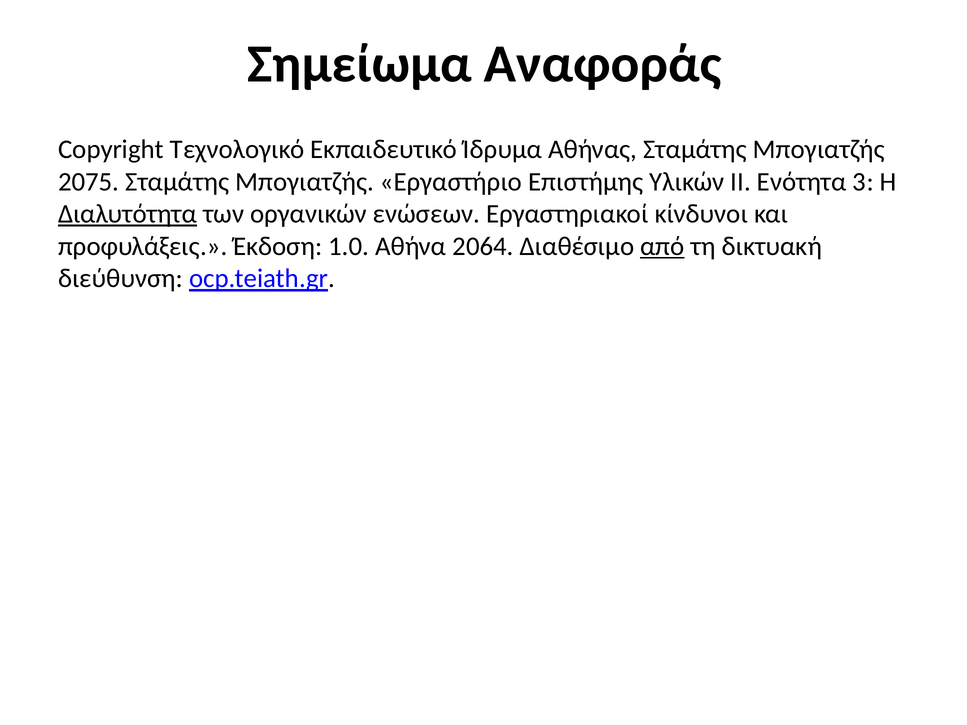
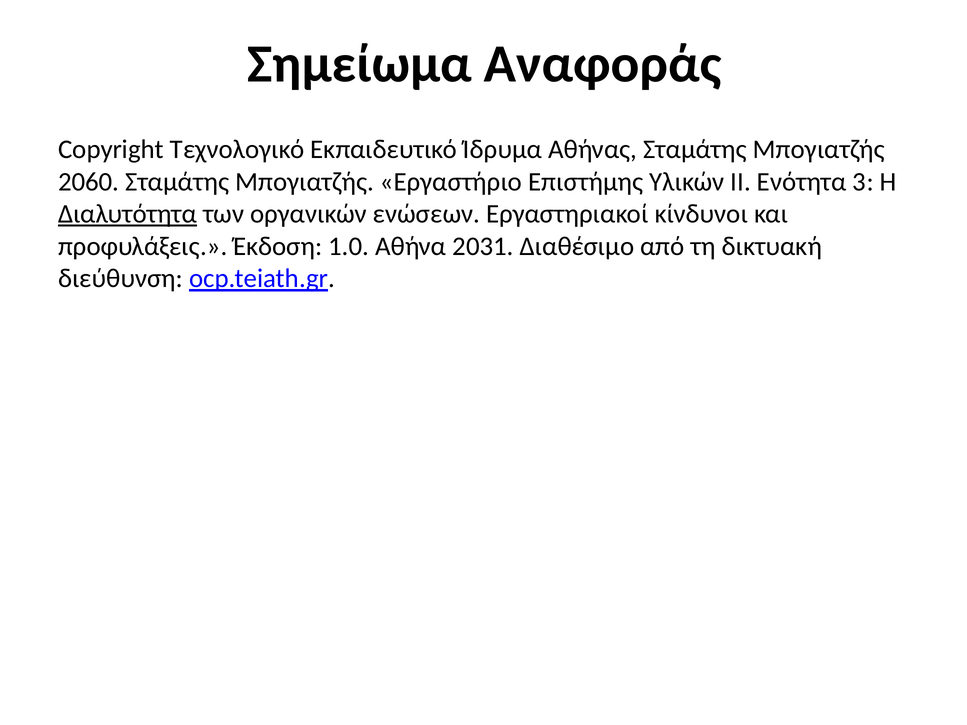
2075: 2075 -> 2060
2064: 2064 -> 2031
από underline: present -> none
